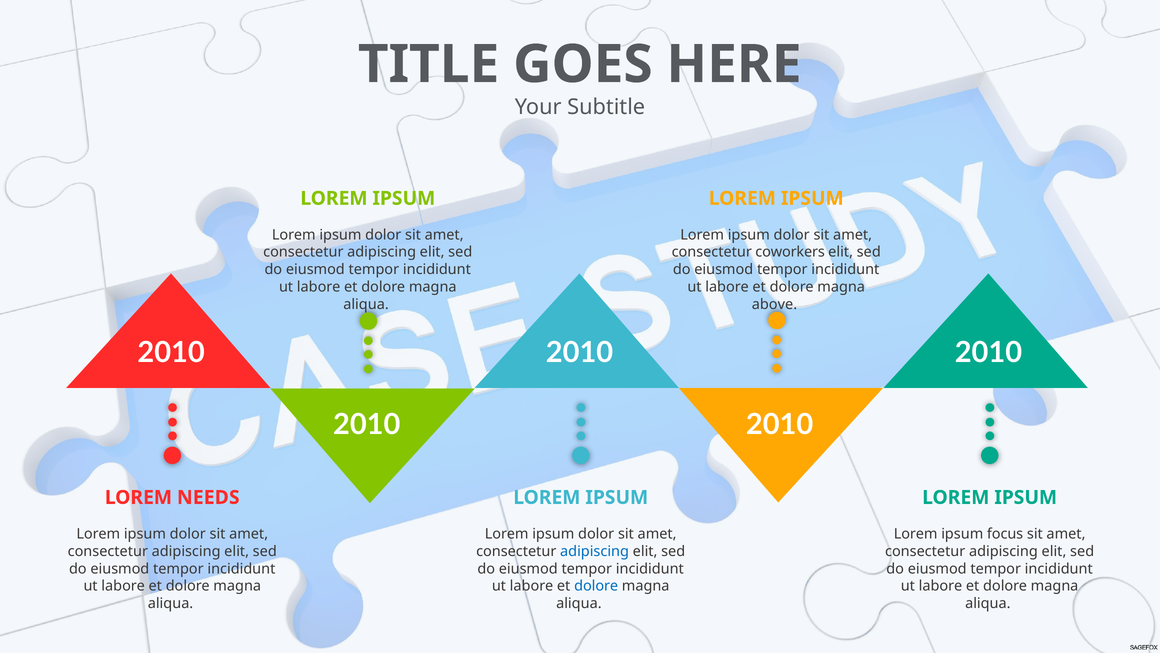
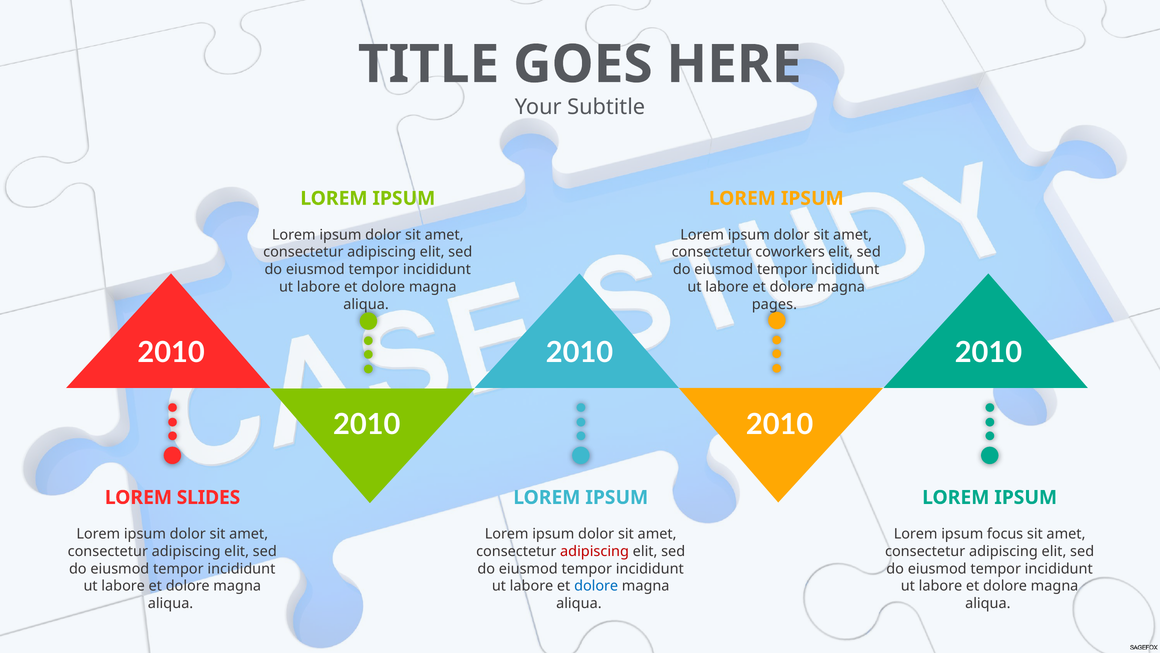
above: above -> pages
NEEDS: NEEDS -> SLIDES
adipiscing at (595, 551) colour: blue -> red
